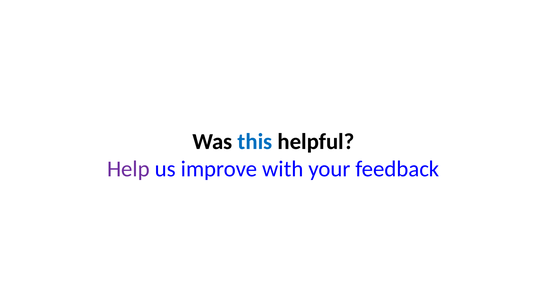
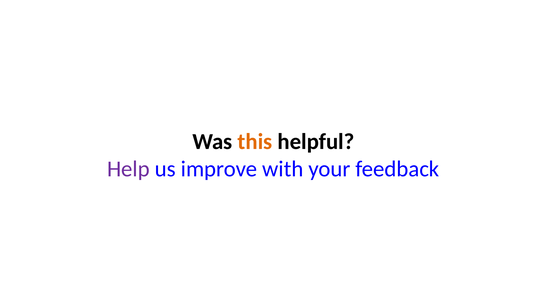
this colour: blue -> orange
